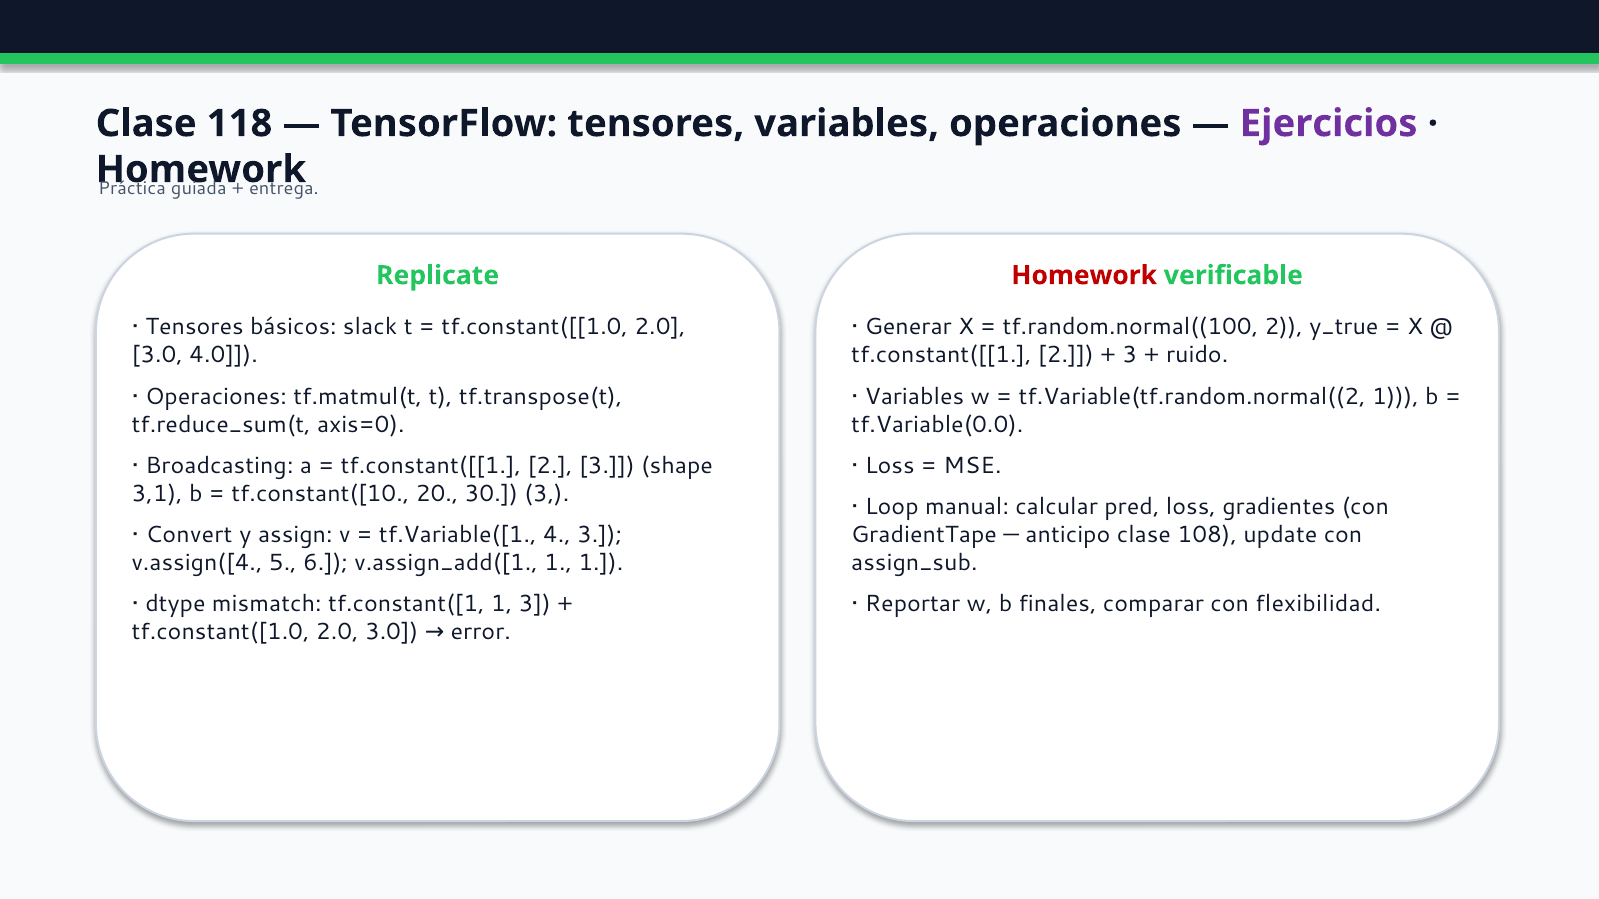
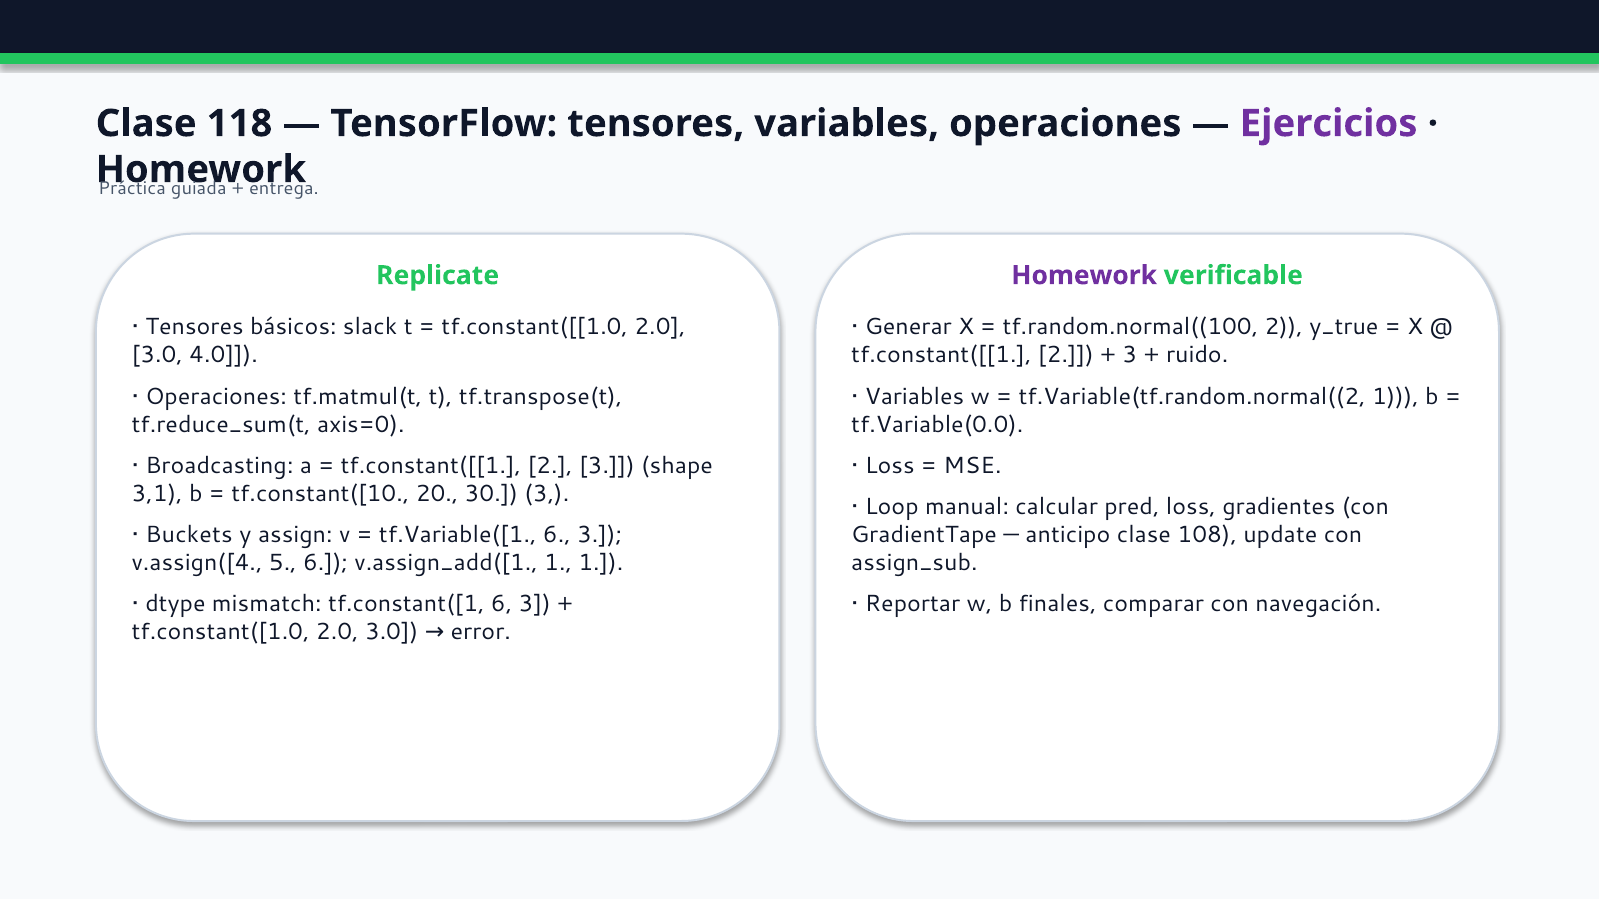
Homework at (1084, 276) colour: red -> purple
Convert: Convert -> Buckets
tf.Variable([1 4: 4 -> 6
tf.constant([1 1: 1 -> 6
flexibilidad: flexibilidad -> navegación
